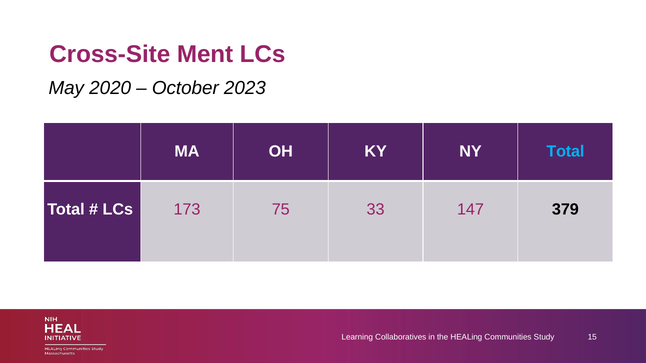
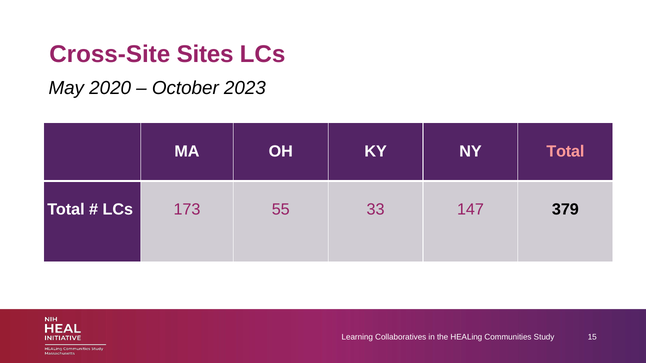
Ment: Ment -> Sites
Total at (565, 151) colour: light blue -> pink
75: 75 -> 55
